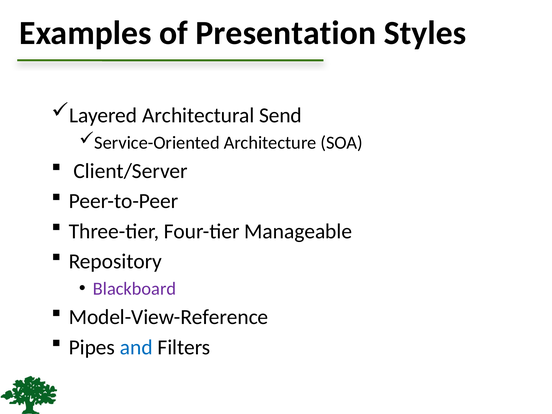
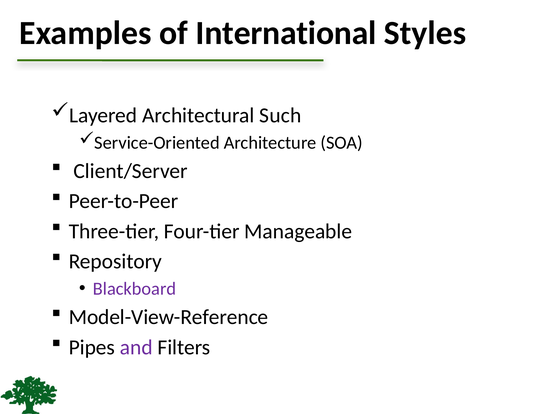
Presentation: Presentation -> International
Send: Send -> Such
and colour: blue -> purple
